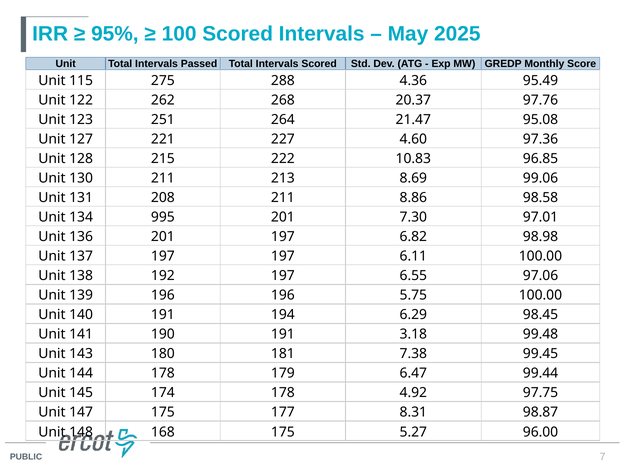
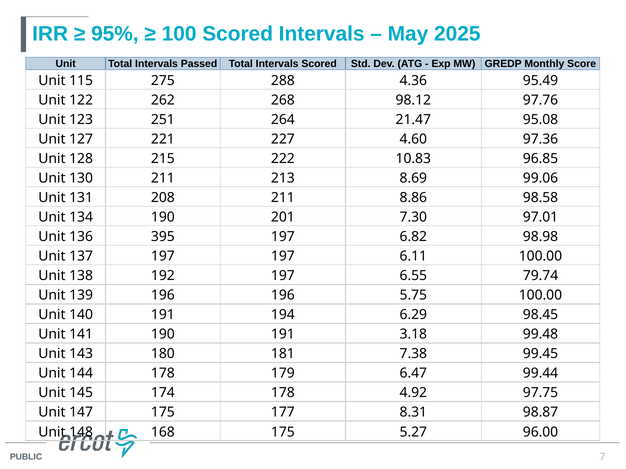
20.37: 20.37 -> 98.12
134 995: 995 -> 190
136 201: 201 -> 395
97.06: 97.06 -> 79.74
